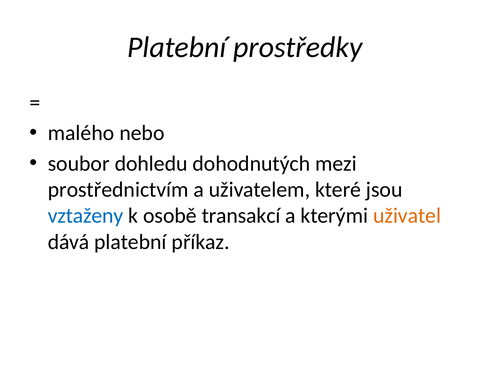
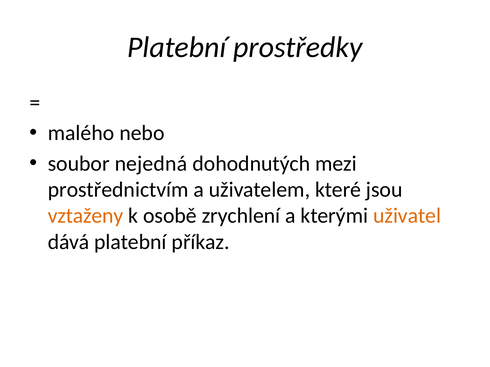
dohledu: dohledu -> nejedná
vztaženy colour: blue -> orange
transakcí: transakcí -> zrychlení
